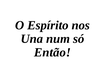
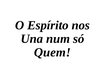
Então: Então -> Quem
